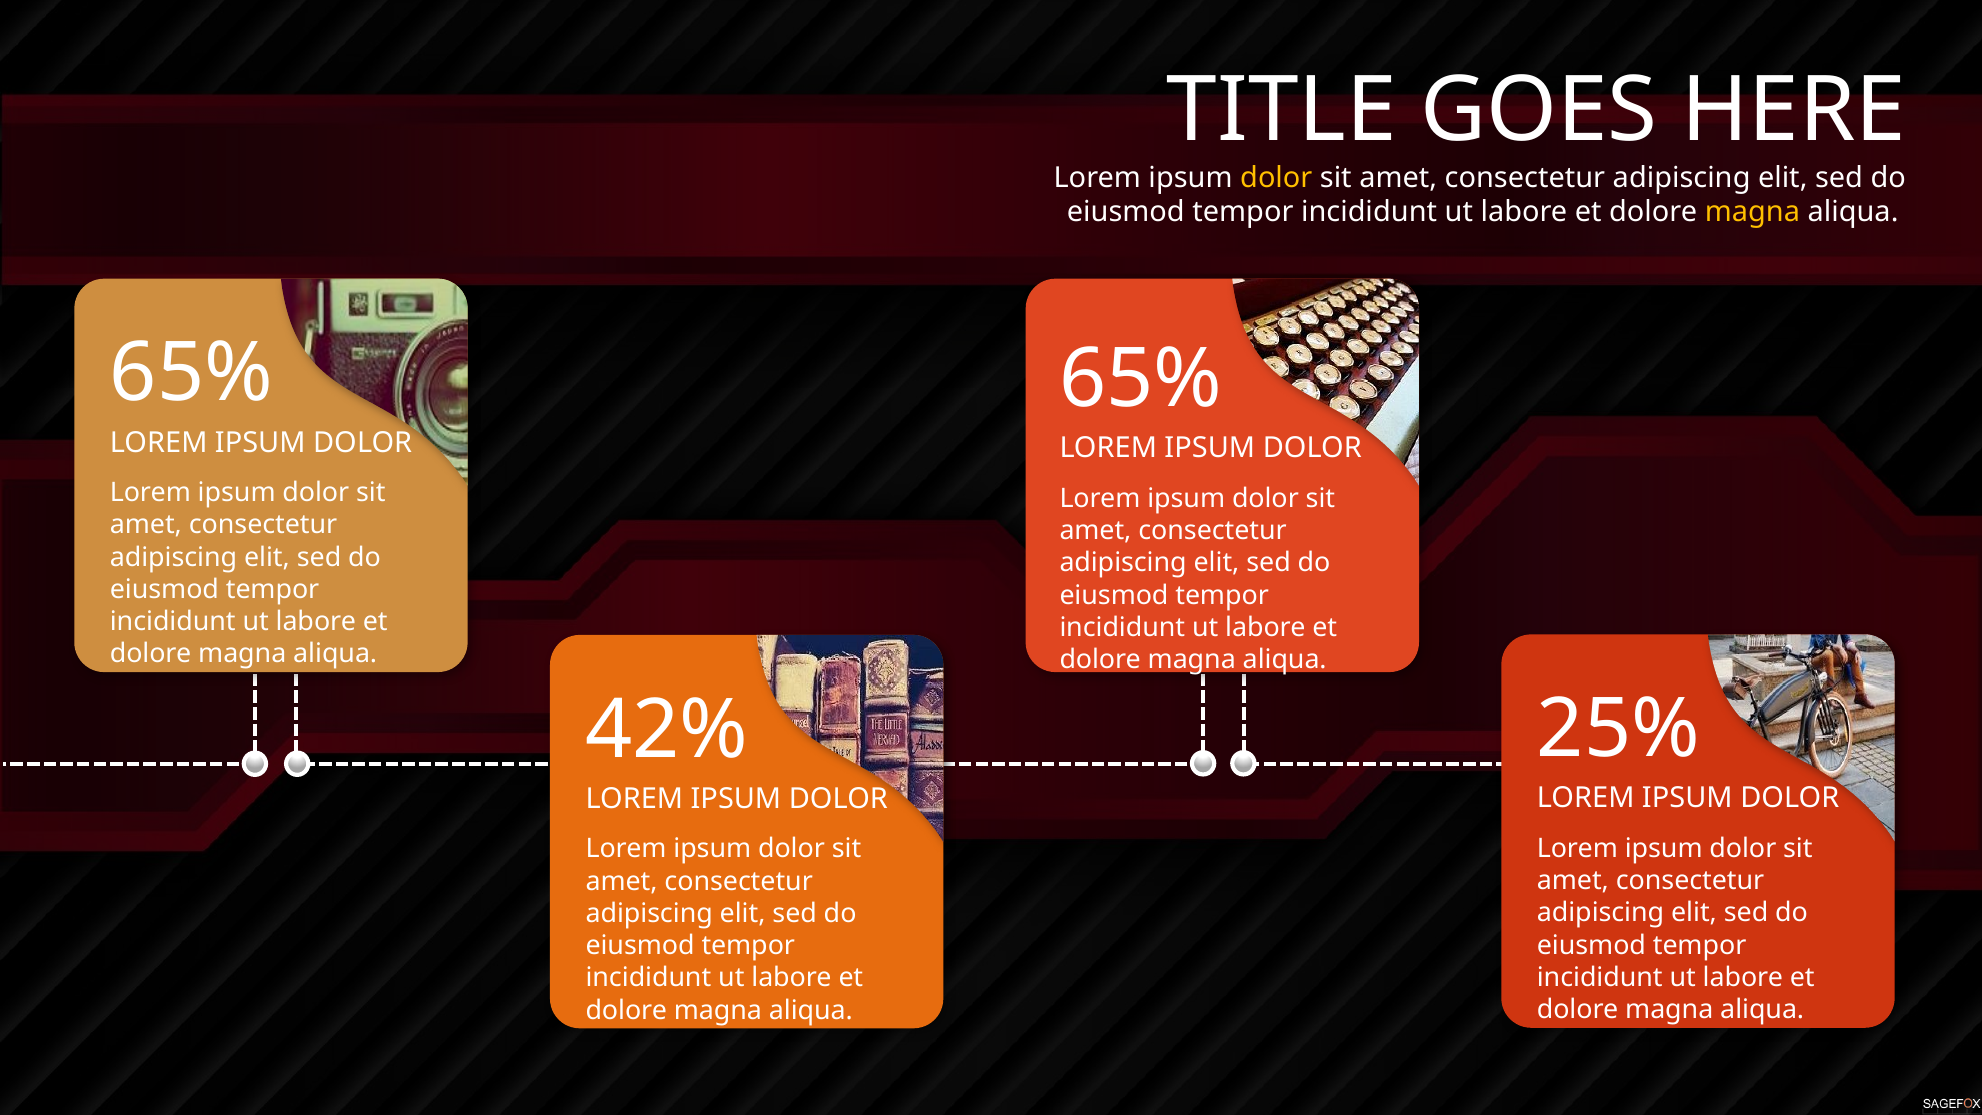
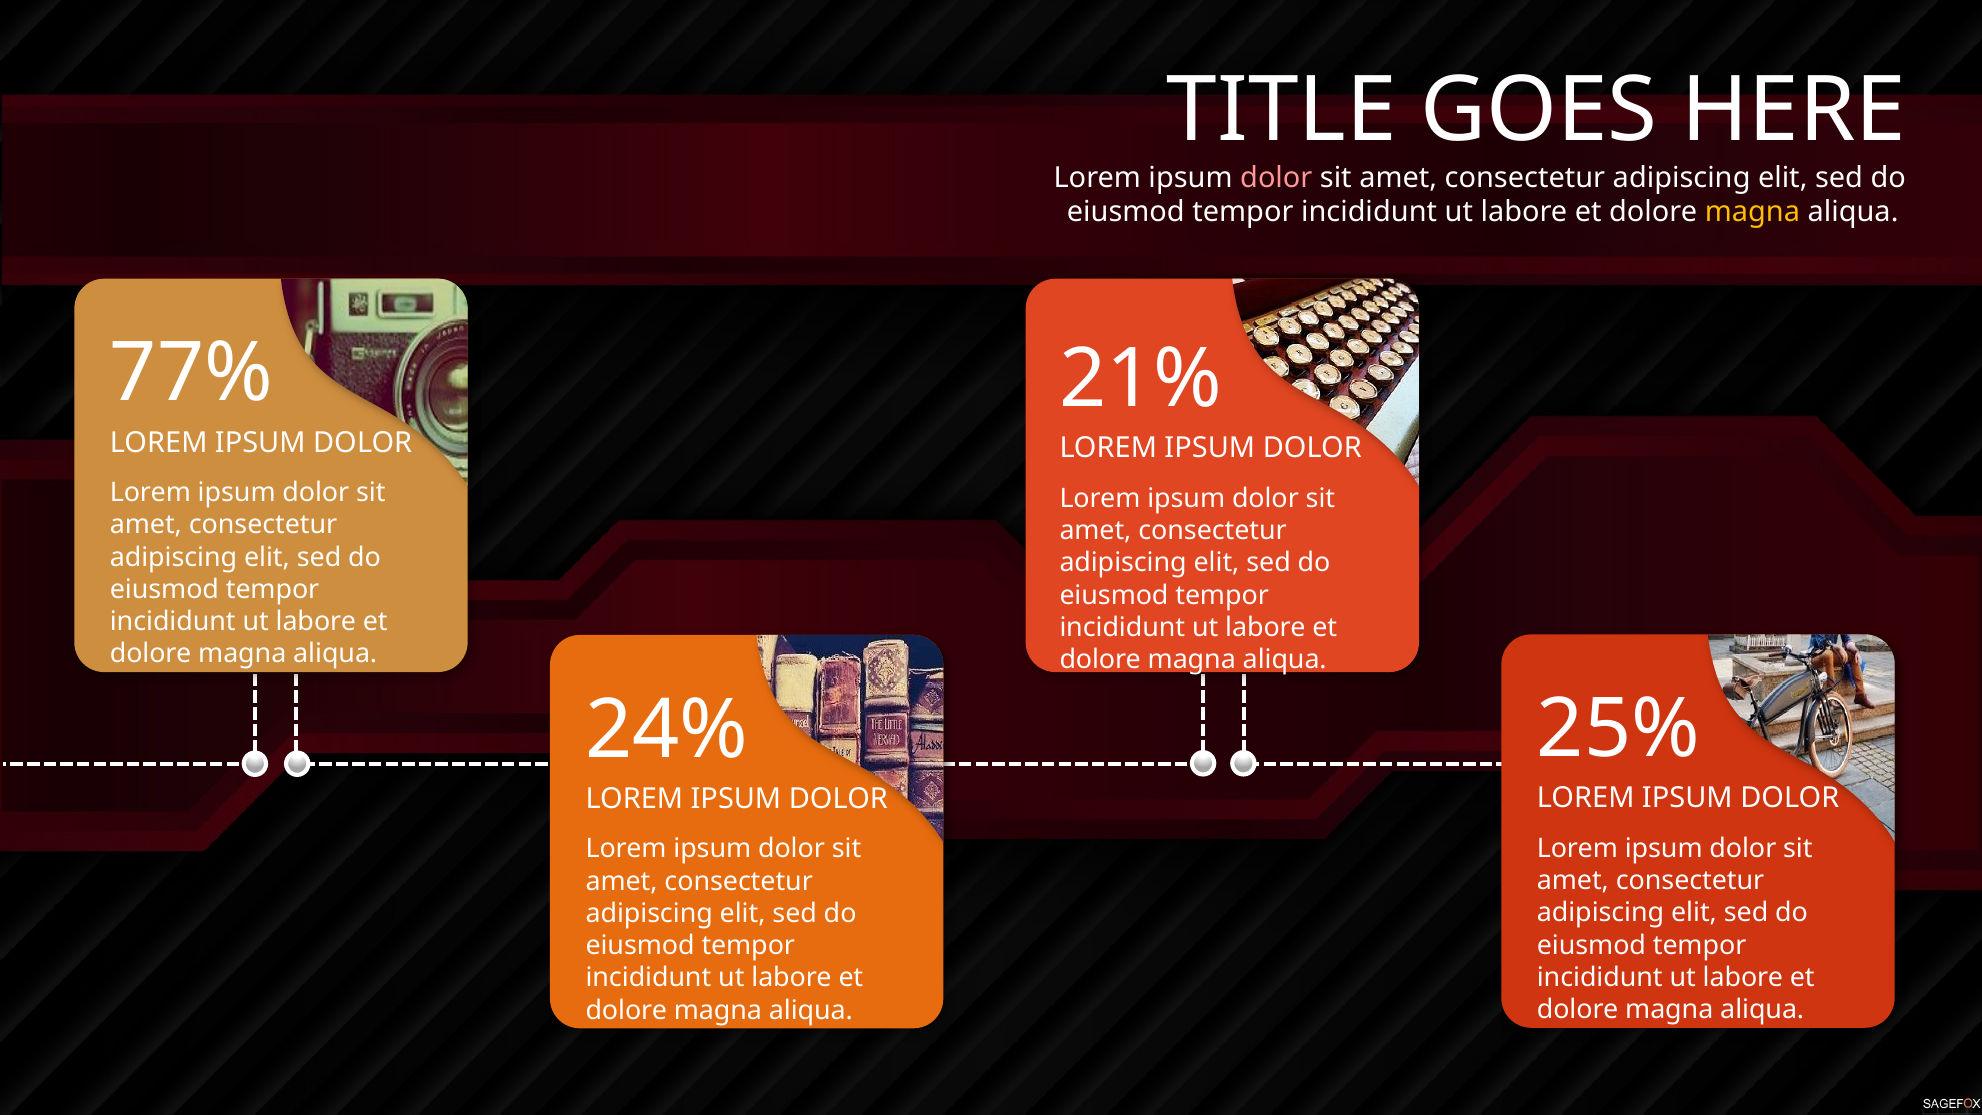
dolor at (1276, 178) colour: yellow -> pink
65% at (191, 374): 65% -> 77%
65% at (1141, 379): 65% -> 21%
42%: 42% -> 24%
